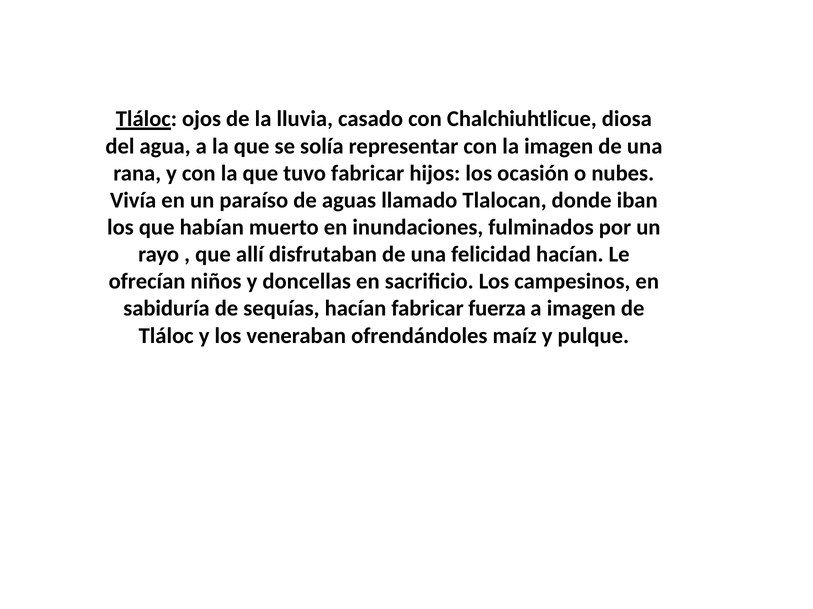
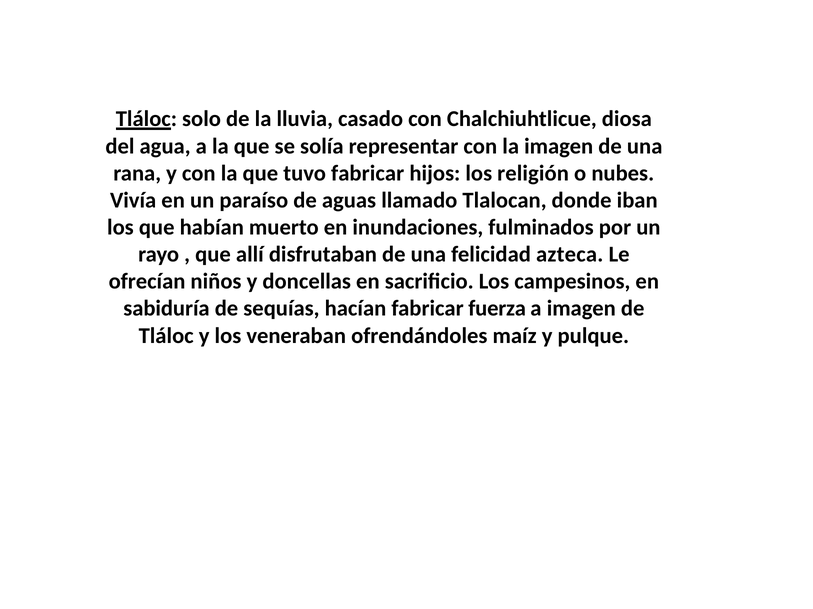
ojos: ojos -> solo
ocasión: ocasión -> religión
felicidad hacían: hacían -> azteca
